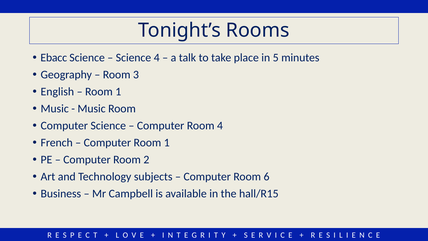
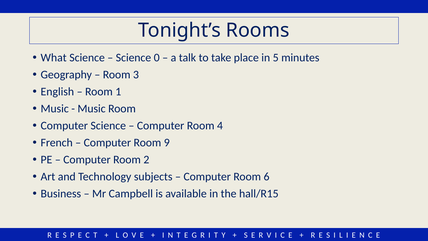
Ebacc: Ebacc -> What
Science 4: 4 -> 0
Computer Room 1: 1 -> 9
